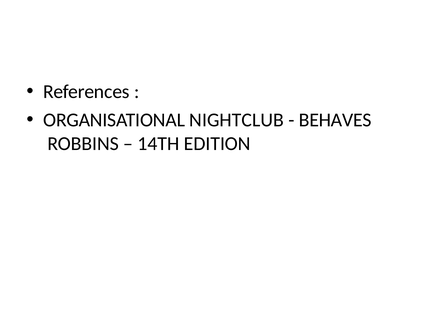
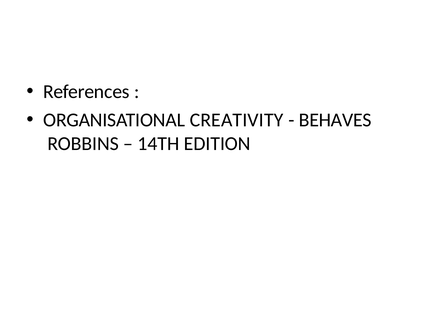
NIGHTCLUB: NIGHTCLUB -> CREATIVITY
